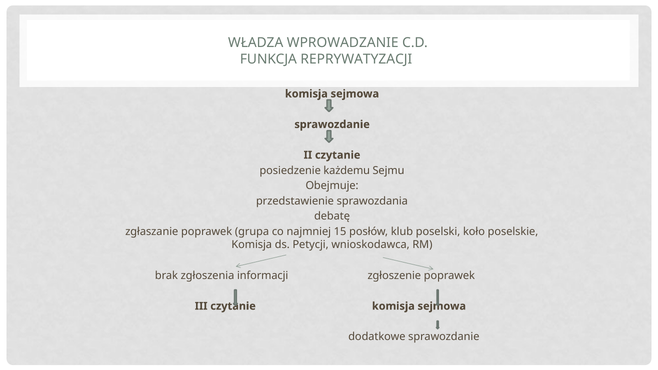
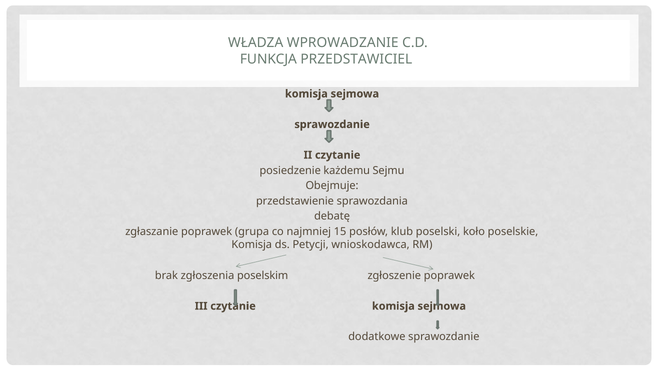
REPRYWATYZACJI: REPRYWATYZACJI -> PRZEDSTAWICIEL
informacji: informacji -> poselskim
